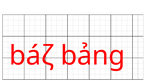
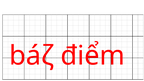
bảng: bảng -> điểm
